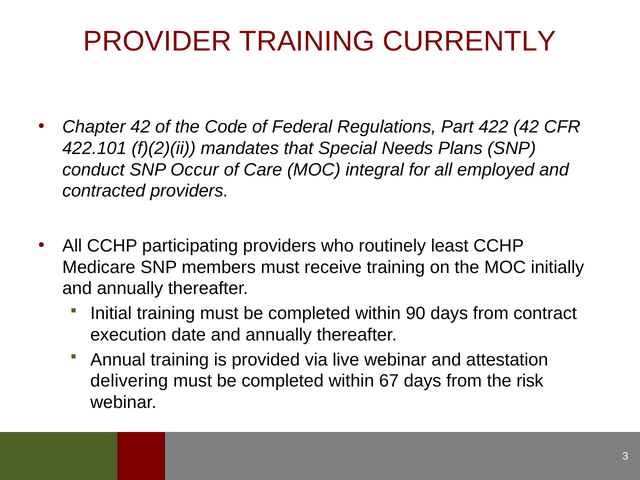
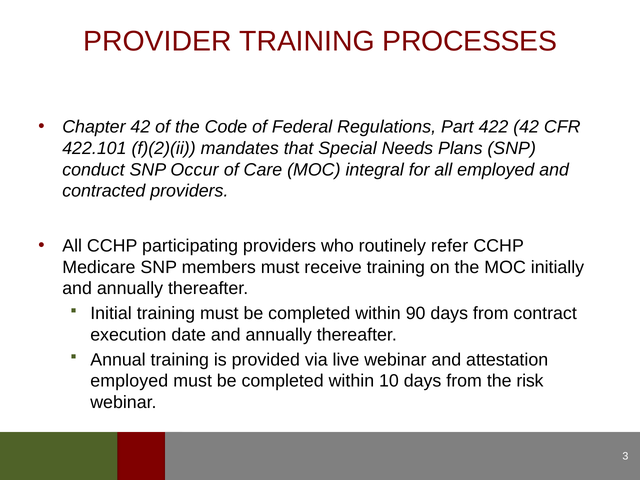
CURRENTLY: CURRENTLY -> PROCESSES
least: least -> refer
delivering at (129, 381): delivering -> employed
67: 67 -> 10
